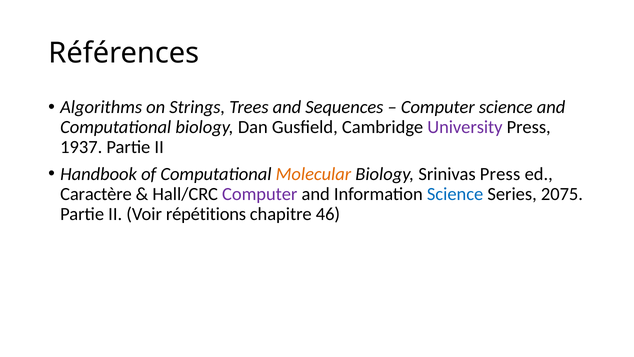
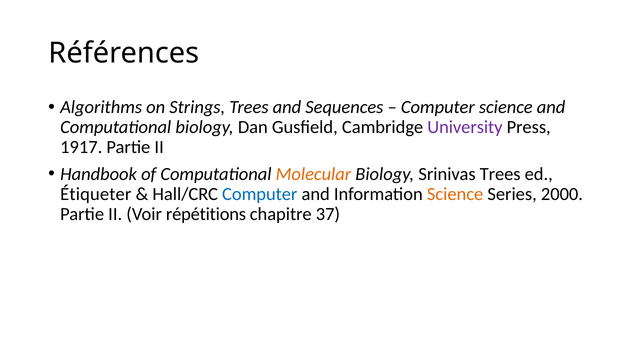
1937: 1937 -> 1917
Srinivas Press: Press -> Trees
Caractère: Caractère -> Étiqueter
Computer at (260, 194) colour: purple -> blue
Science at (455, 194) colour: blue -> orange
2075: 2075 -> 2000
46: 46 -> 37
